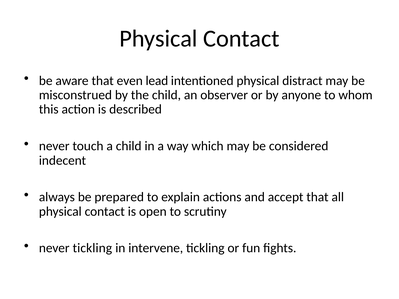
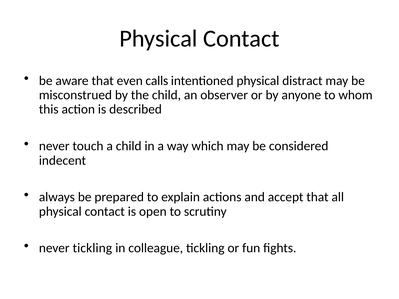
lead: lead -> calls
intervene: intervene -> colleague
